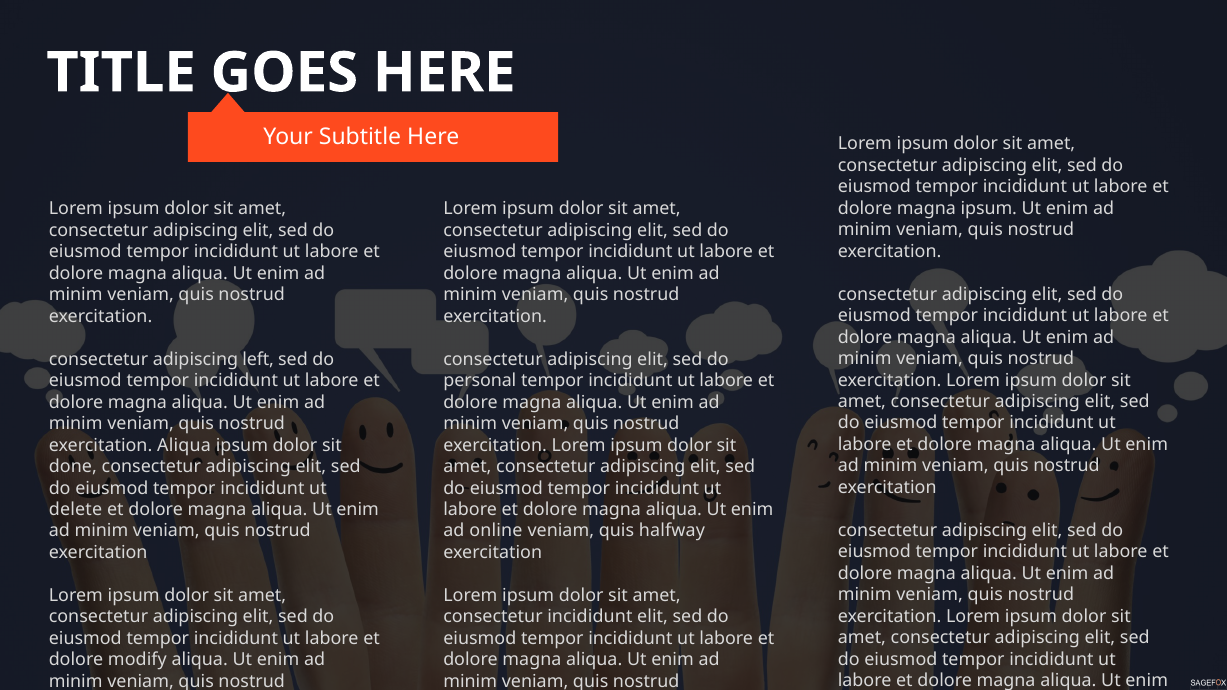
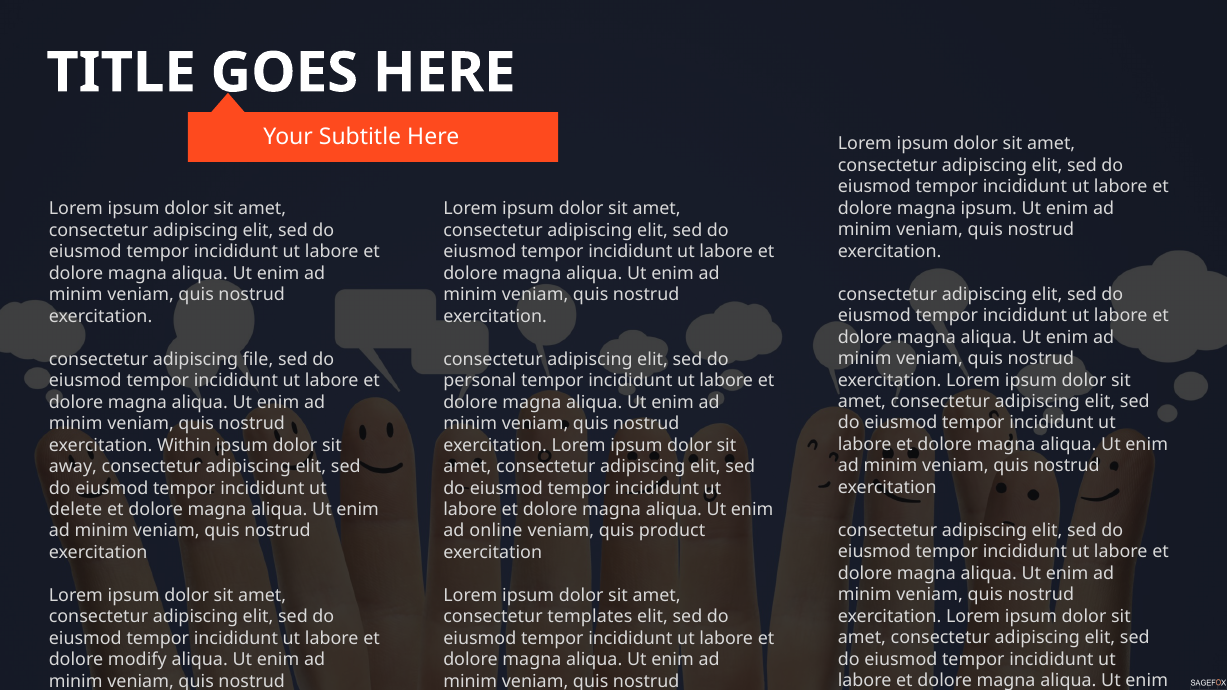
left: left -> file
exercitation Aliqua: Aliqua -> Within
done: done -> away
halfway: halfway -> product
consectetur incididunt: incididunt -> templates
